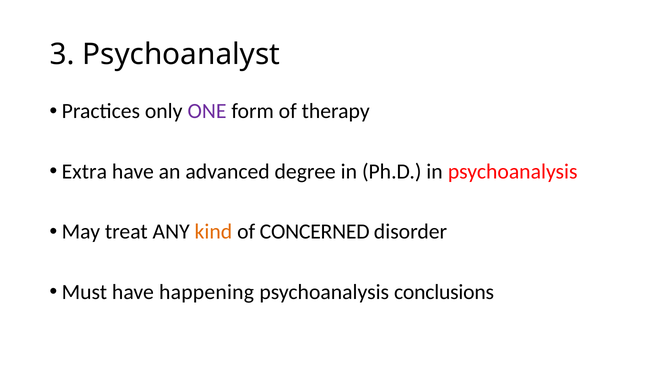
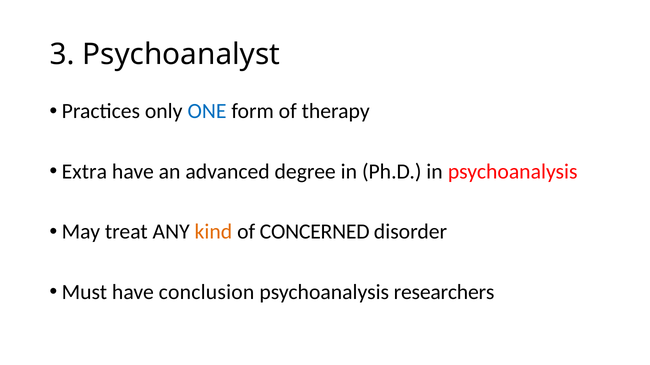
ONE colour: purple -> blue
happening: happening -> conclusion
conclusions: conclusions -> researchers
